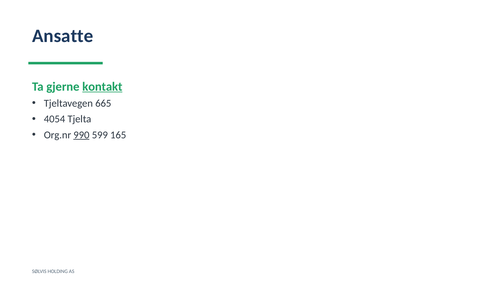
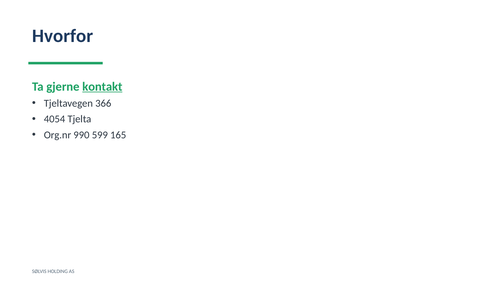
Ansatte: Ansatte -> Hvorfor
665: 665 -> 366
990 underline: present -> none
